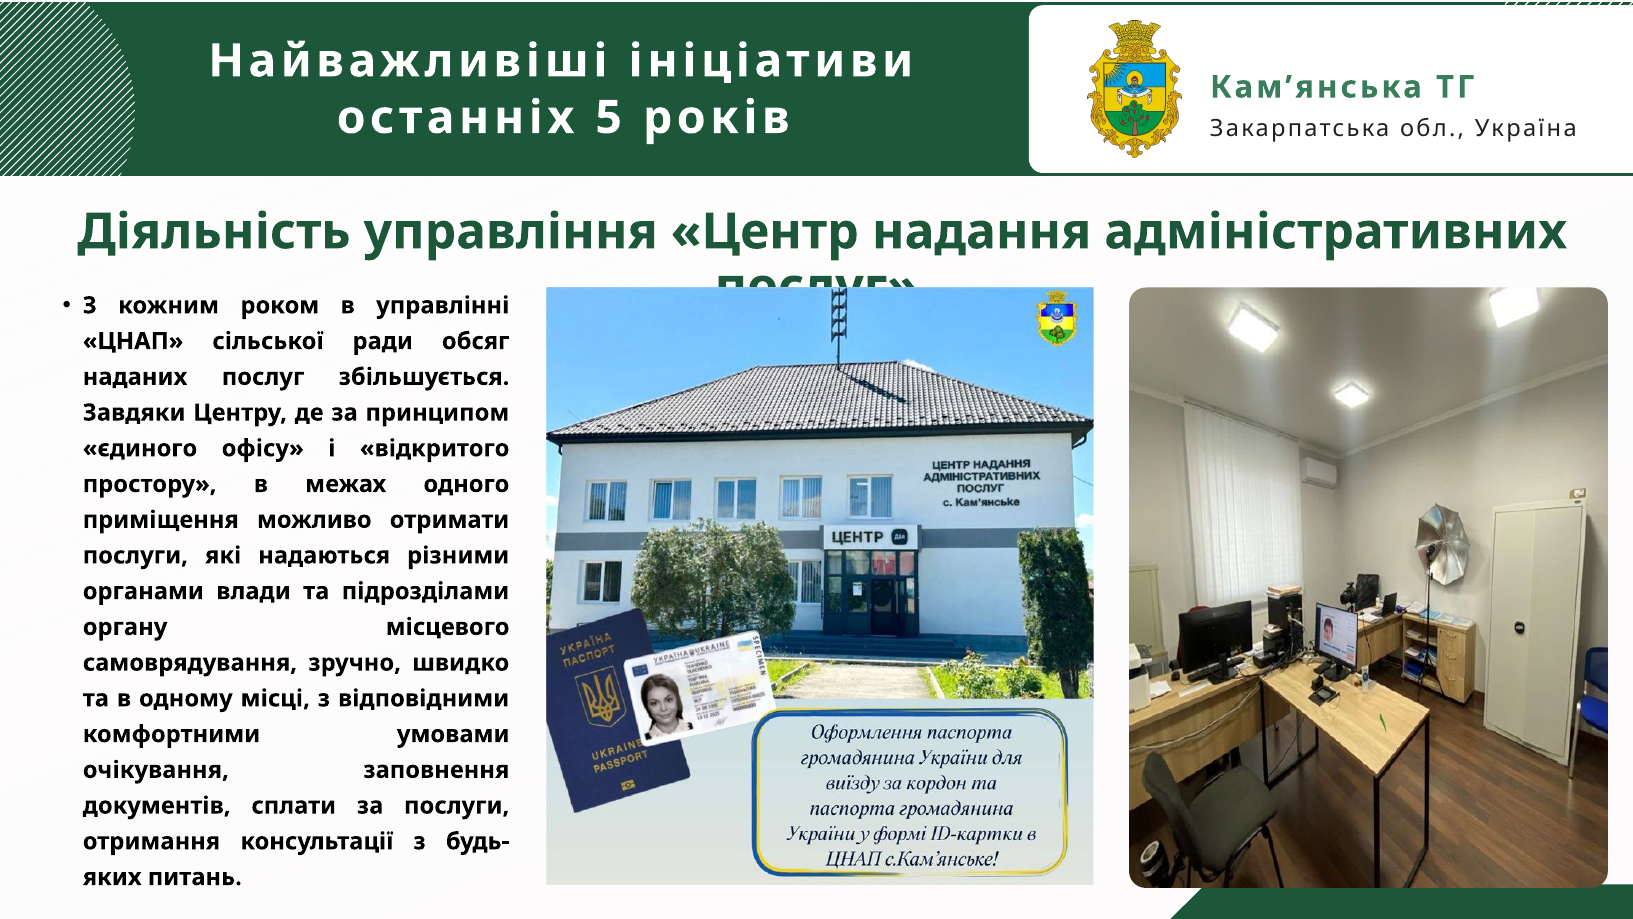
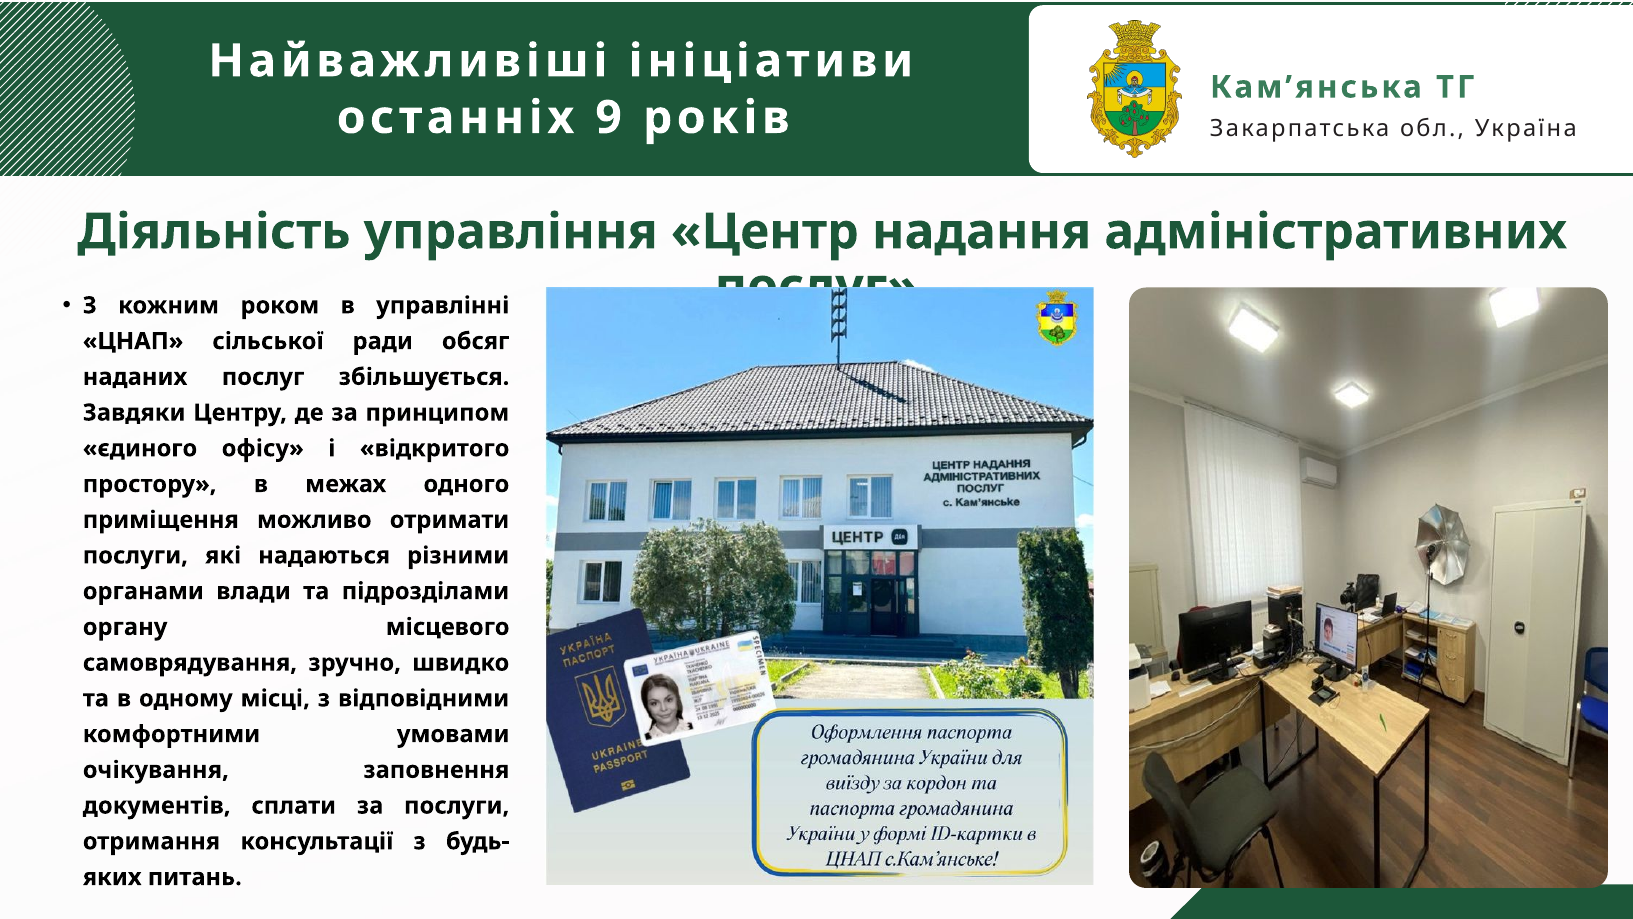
5: 5 -> 9
